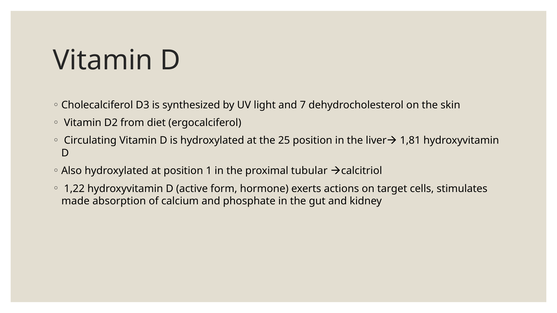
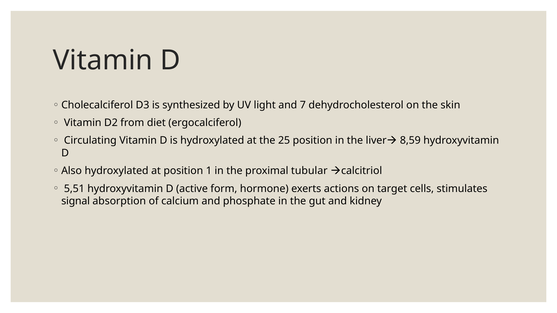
1,81: 1,81 -> 8,59
1,22: 1,22 -> 5,51
made: made -> signal
